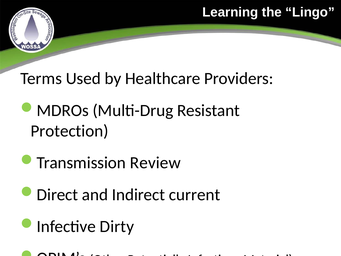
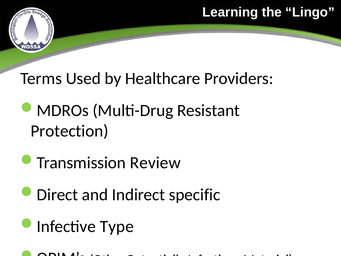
current: current -> specific
Dirty: Dirty -> Type
